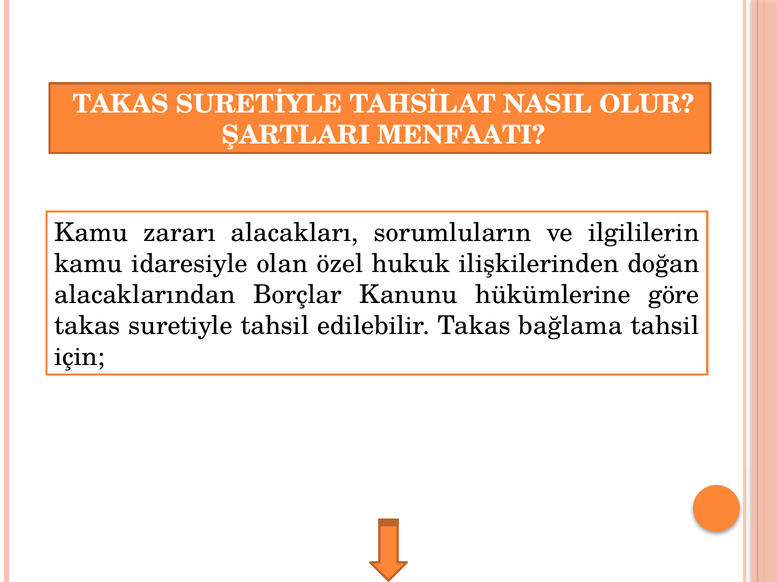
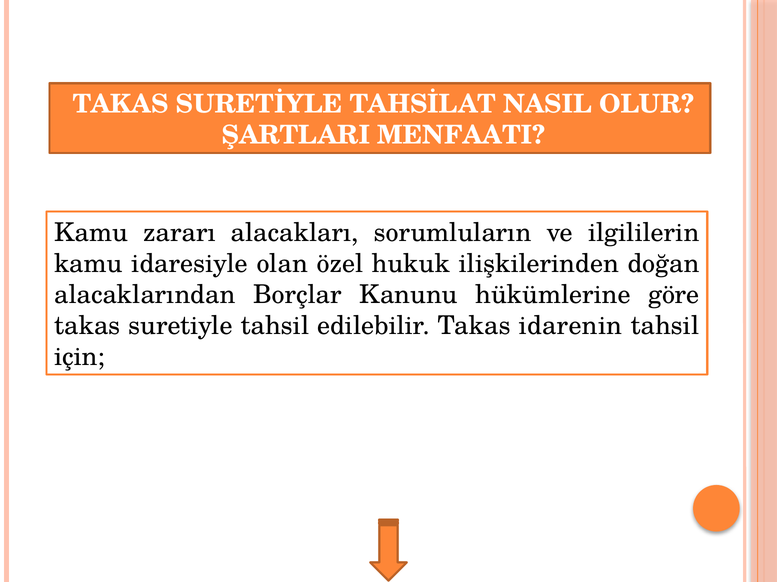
bağlama: bağlama -> idarenin
